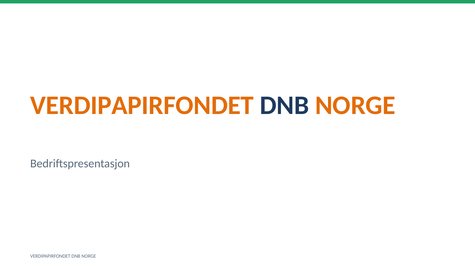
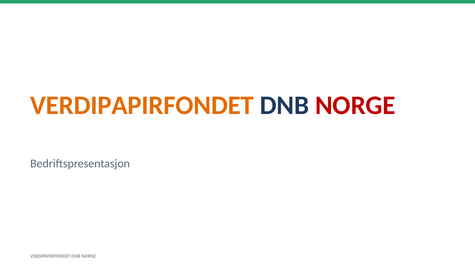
NORGE at (355, 105) colour: orange -> red
